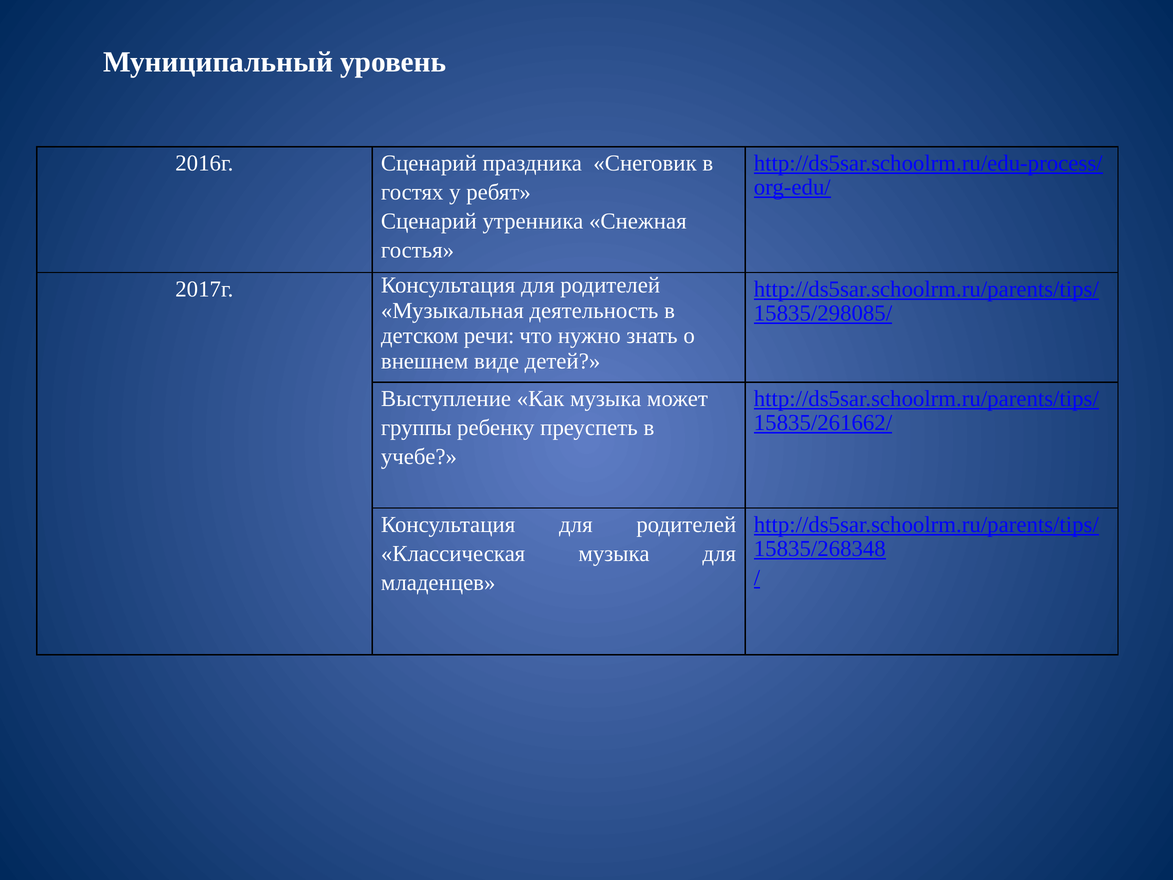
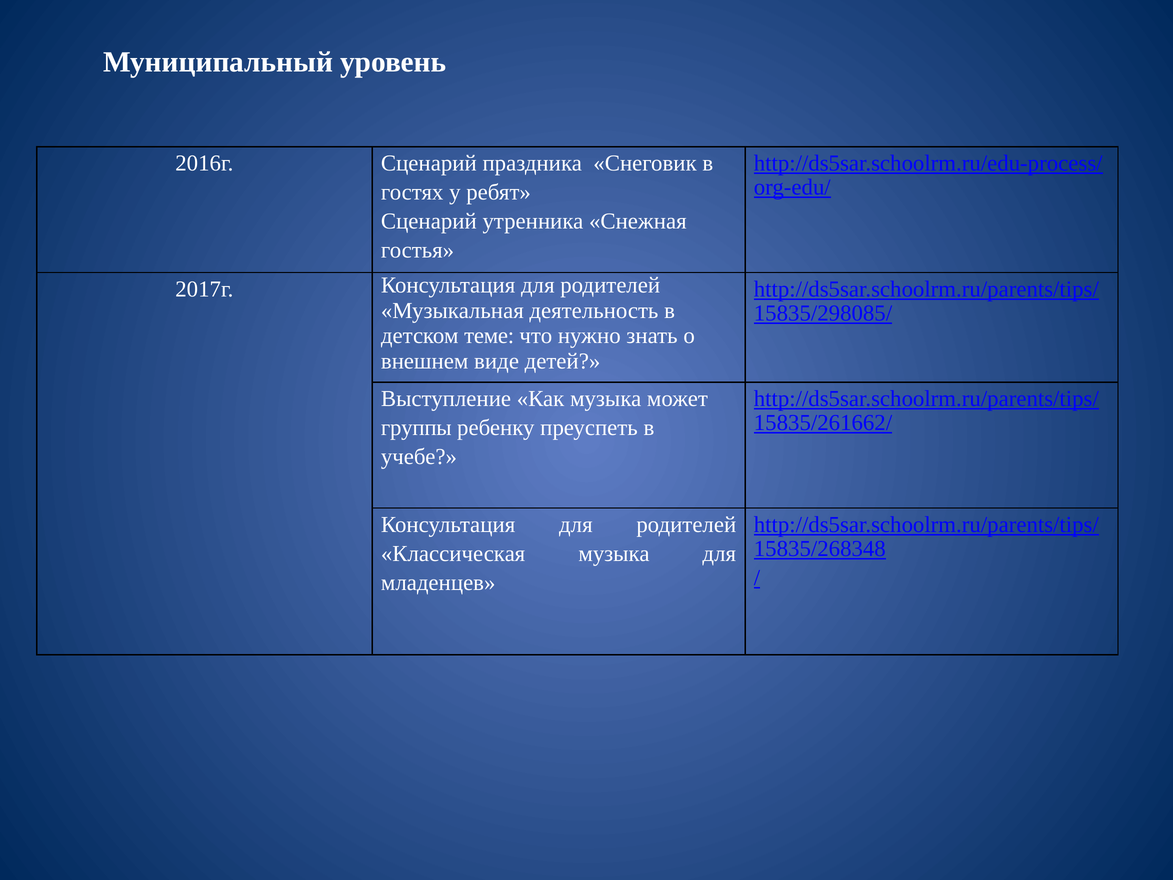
речи: речи -> теме
